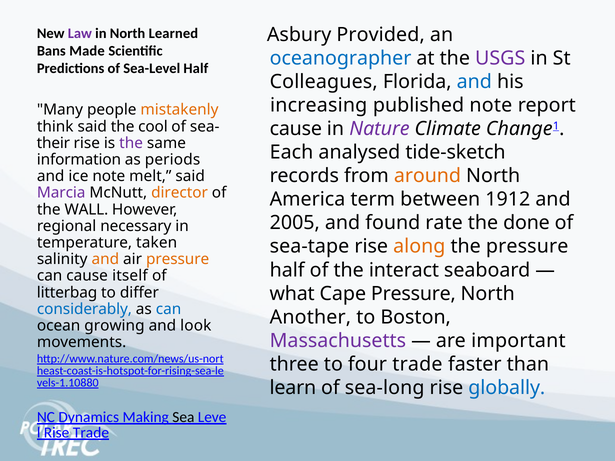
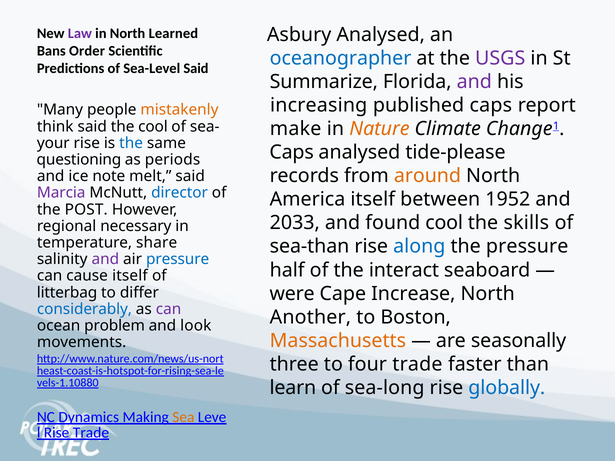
Asbury Provided: Provided -> Analysed
Made: Made -> Order
Sea-Level Half: Half -> Said
Colleagues: Colleagues -> Summarize
and at (474, 82) colour: blue -> purple
published note: note -> caps
cause at (296, 129): cause -> make
Nature colour: purple -> orange
their: their -> your
the at (131, 143) colour: purple -> blue
Each at (292, 152): Each -> Caps
tide-sketch: tide-sketch -> tide-please
information: information -> questioning
director colour: orange -> blue
America term: term -> itself
1912: 1912 -> 1952
WALL: WALL -> POST
2005: 2005 -> 2033
found rate: rate -> cool
done: done -> skills
taken: taken -> share
sea-tape: sea-tape -> sea-than
along colour: orange -> blue
and at (105, 259) colour: orange -> purple
pressure at (178, 259) colour: orange -> blue
what: what -> were
Cape Pressure: Pressure -> Increase
can at (169, 309) colour: blue -> purple
growing: growing -> problem
Massachusetts colour: purple -> orange
important: important -> seasonally
Sea colour: black -> orange
